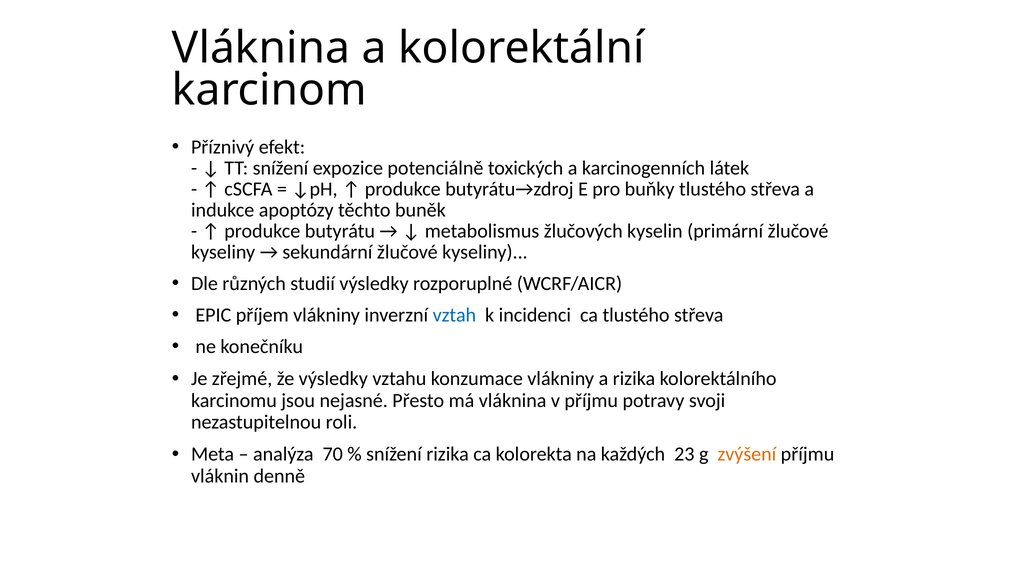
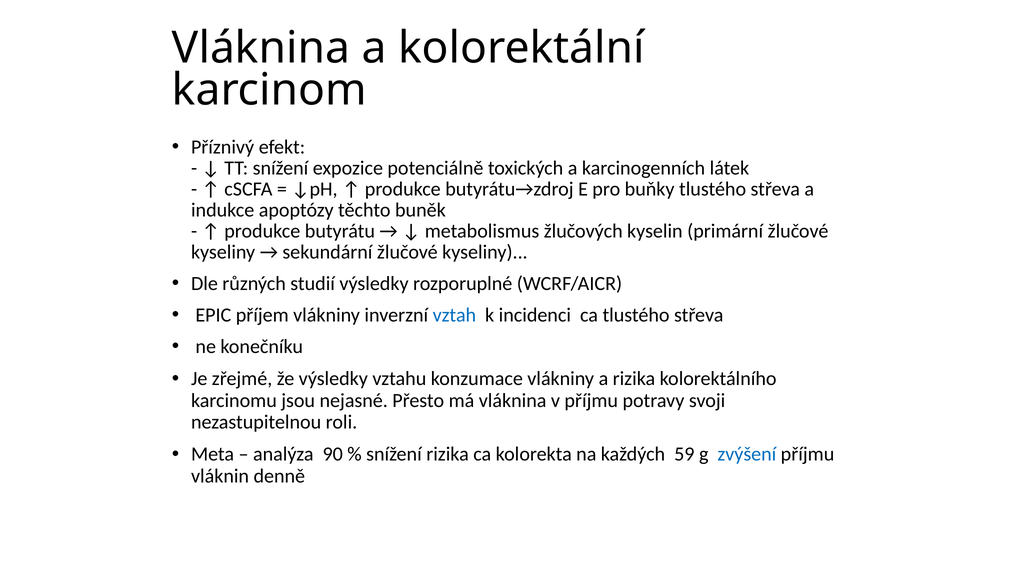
70: 70 -> 90
23: 23 -> 59
zvýšení colour: orange -> blue
